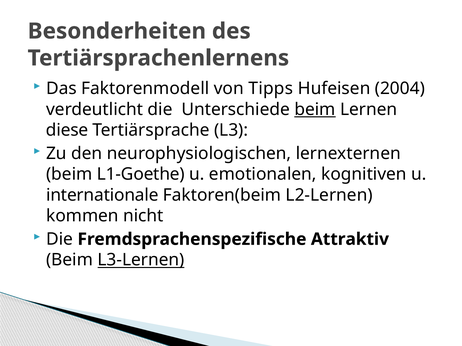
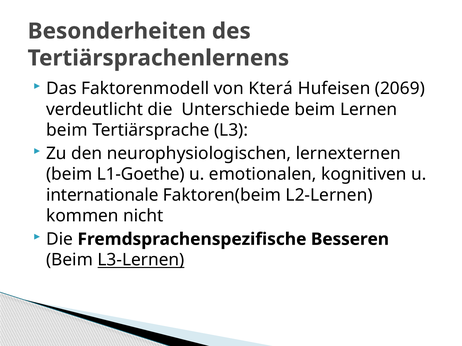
Tipps: Tipps -> Která
2004: 2004 -> 2069
beim at (315, 110) underline: present -> none
diese at (67, 130): diese -> beim
Attraktiv: Attraktiv -> Besseren
